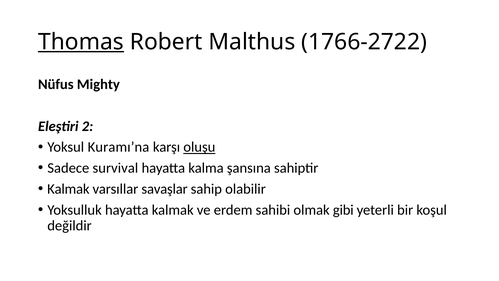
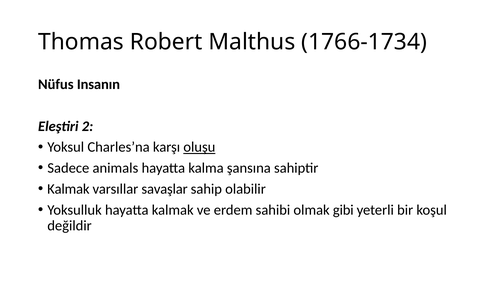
Thomas underline: present -> none
1766-2722: 1766-2722 -> 1766-1734
Mighty: Mighty -> Insanın
Kuramı’na: Kuramı’na -> Charles’na
survival: survival -> animals
